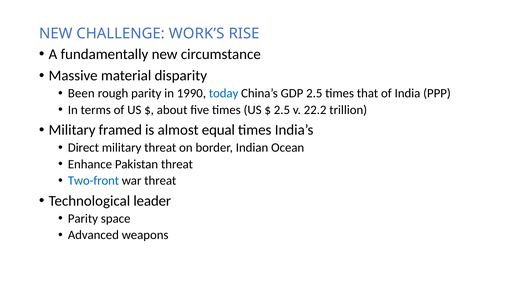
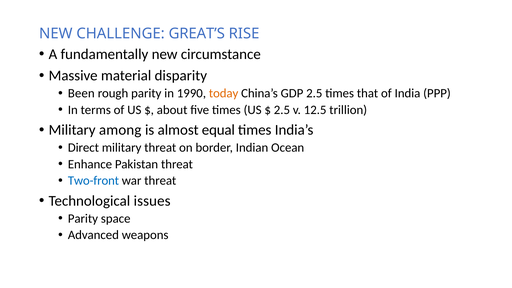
WORK’S: WORK’S -> GREAT’S
today colour: blue -> orange
22.2: 22.2 -> 12.5
framed: framed -> among
leader: leader -> issues
